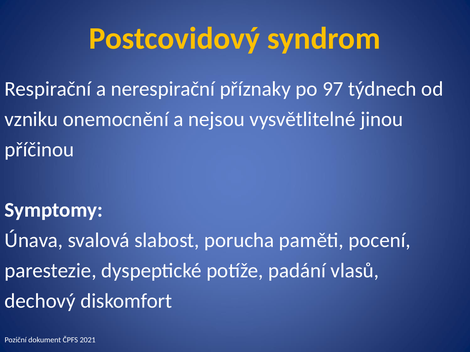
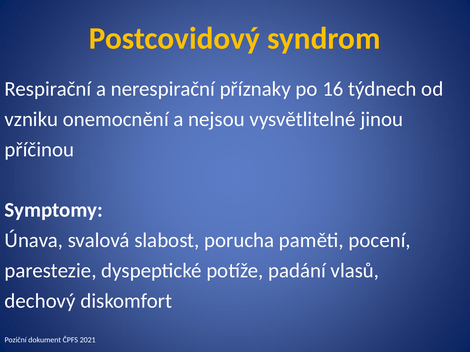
97: 97 -> 16
